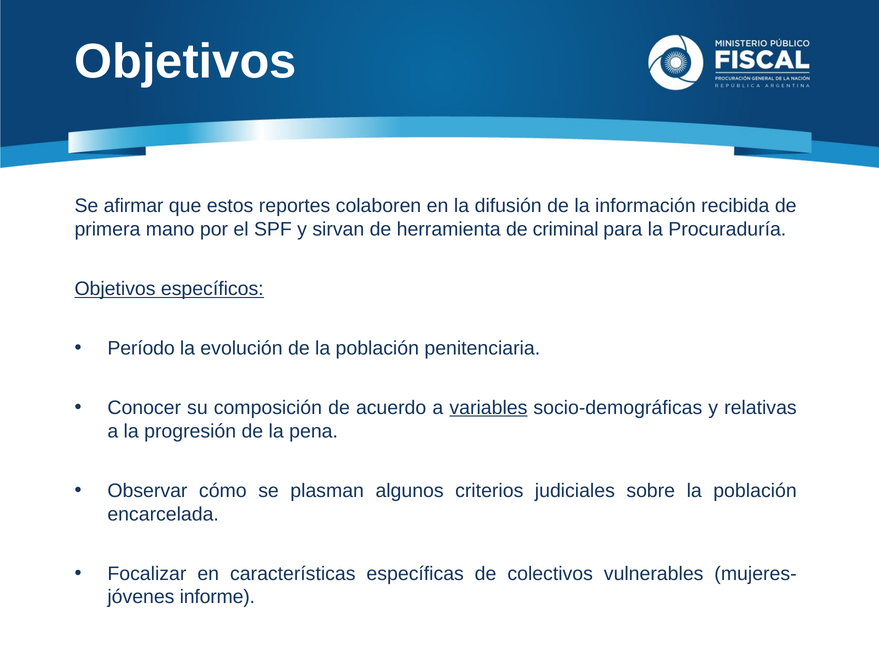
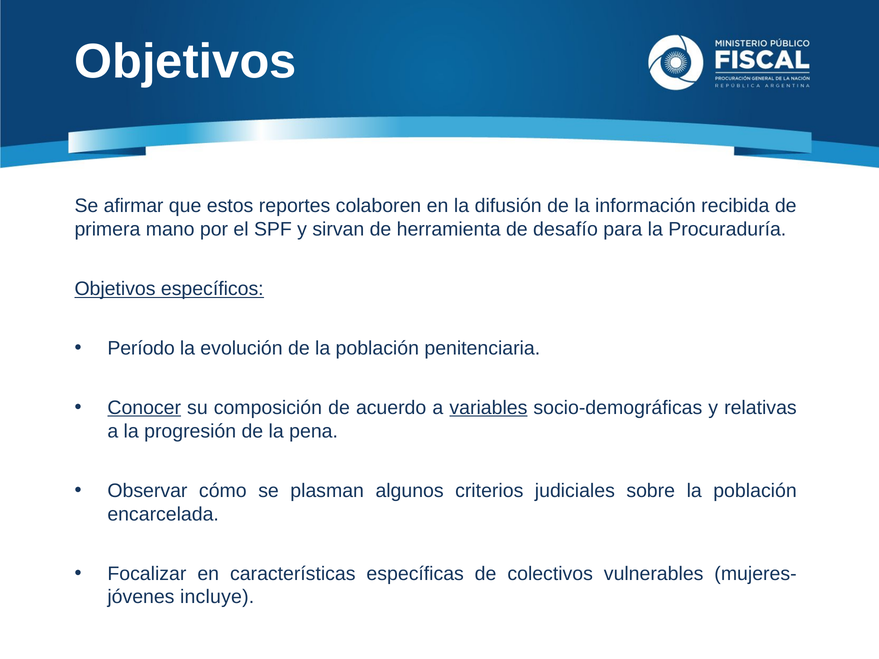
criminal: criminal -> desafío
Conocer underline: none -> present
informe: informe -> incluye
